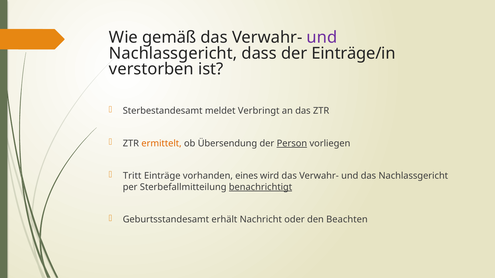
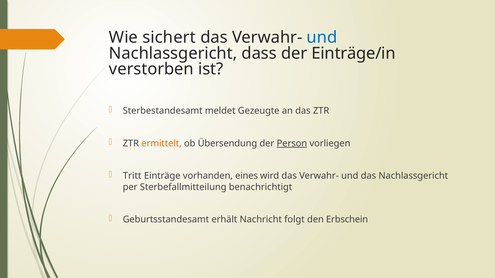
gemäß: gemäß -> sichert
und at (322, 38) colour: purple -> blue
Verbringt: Verbringt -> Gezeugte
benachrichtigt underline: present -> none
oder: oder -> folgt
Beachten: Beachten -> Erbschein
